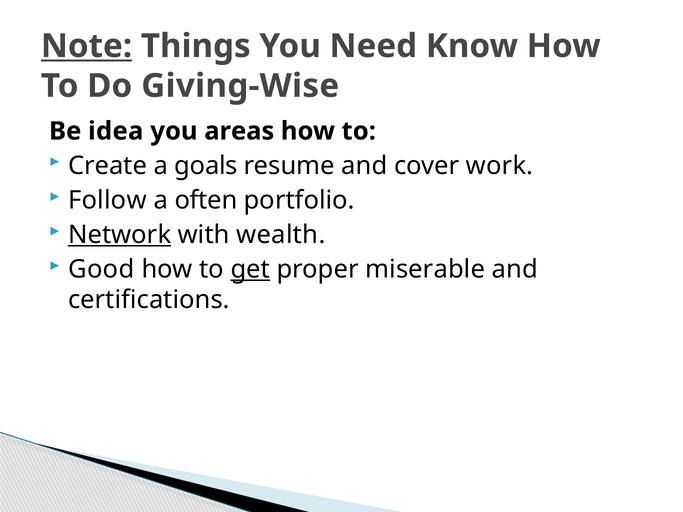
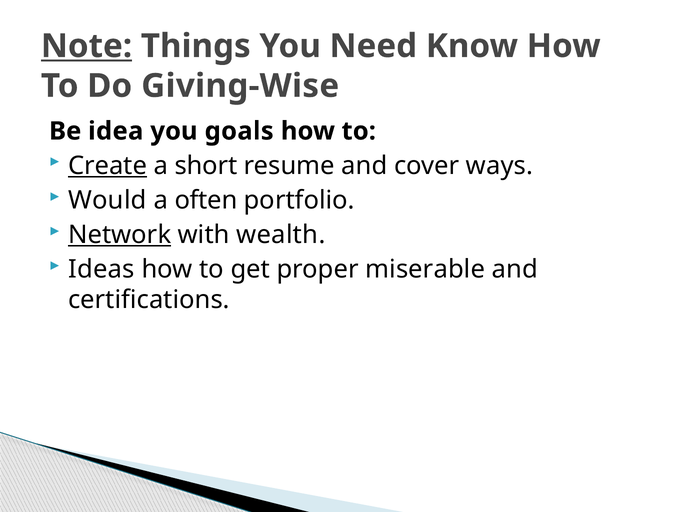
areas: areas -> goals
Create underline: none -> present
goals: goals -> short
work: work -> ways
Follow: Follow -> Would
Good: Good -> Ideas
get underline: present -> none
